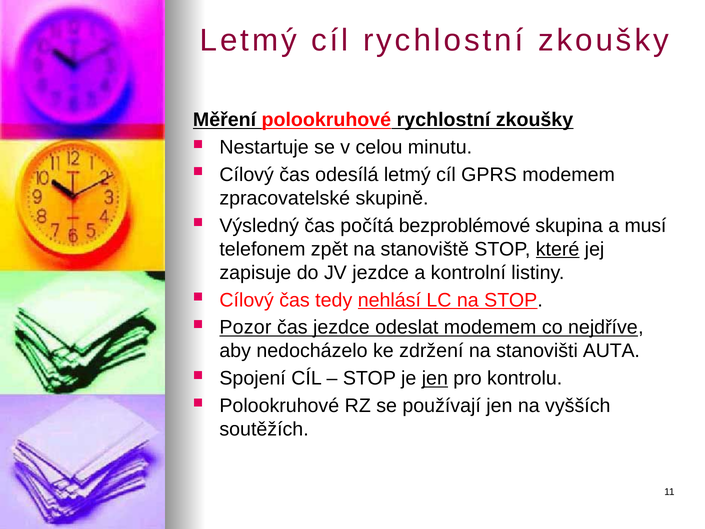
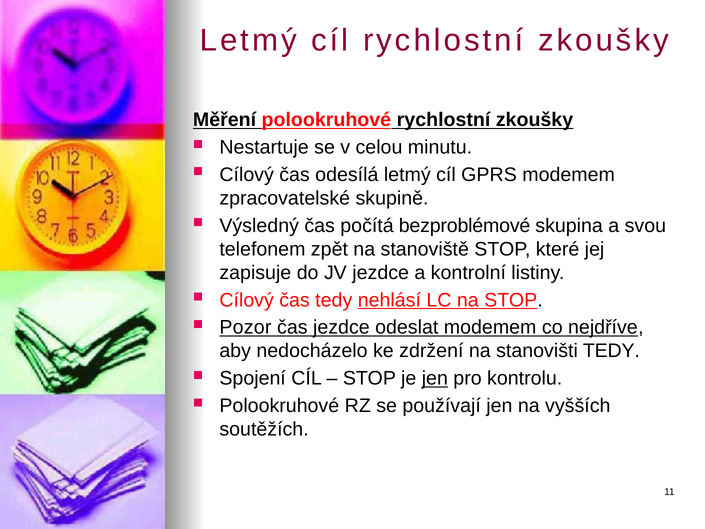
musí: musí -> svou
které underline: present -> none
stanovišti AUTA: AUTA -> TEDY
